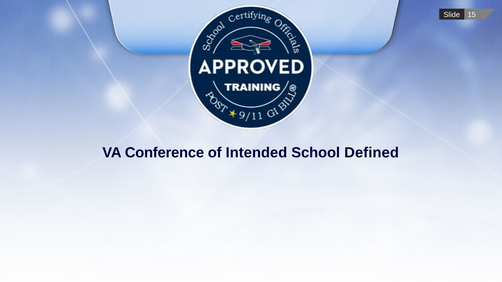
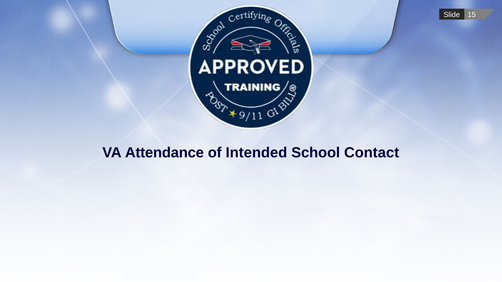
Conference: Conference -> Attendance
Defined: Defined -> Contact
